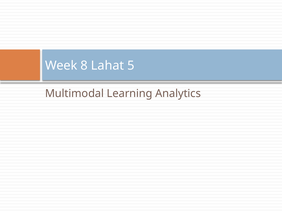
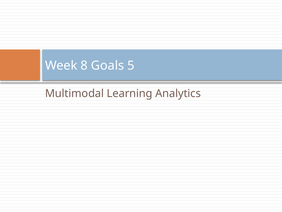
Lahat: Lahat -> Goals
